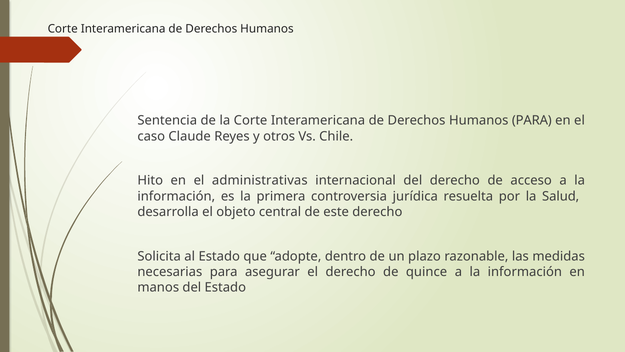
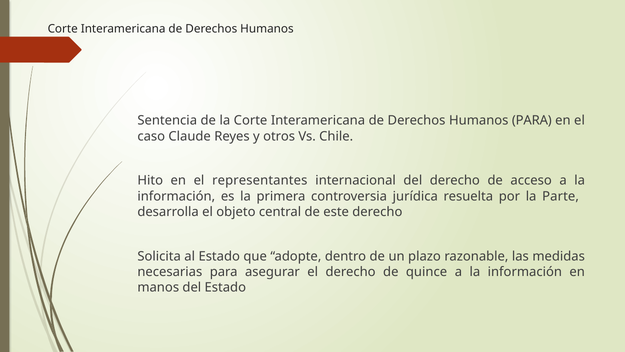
administrativas: administrativas -> representantes
Salud: Salud -> Parte
